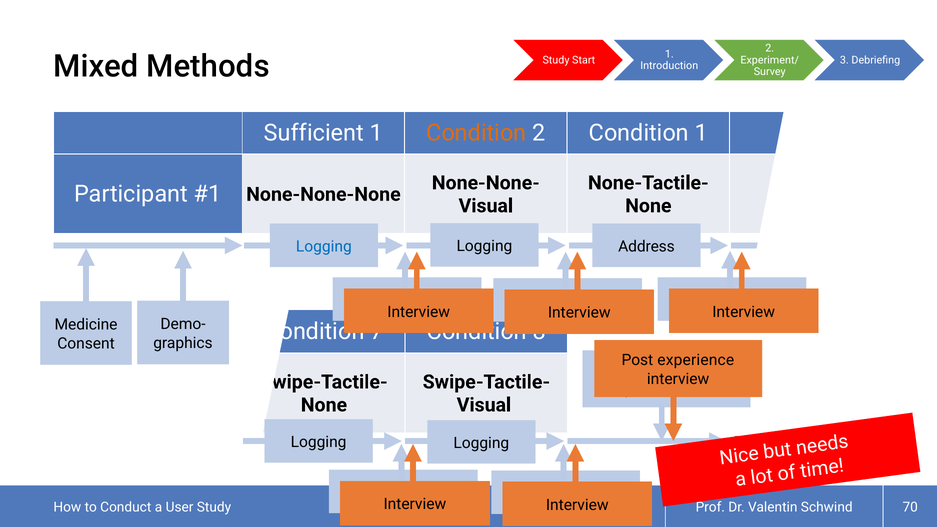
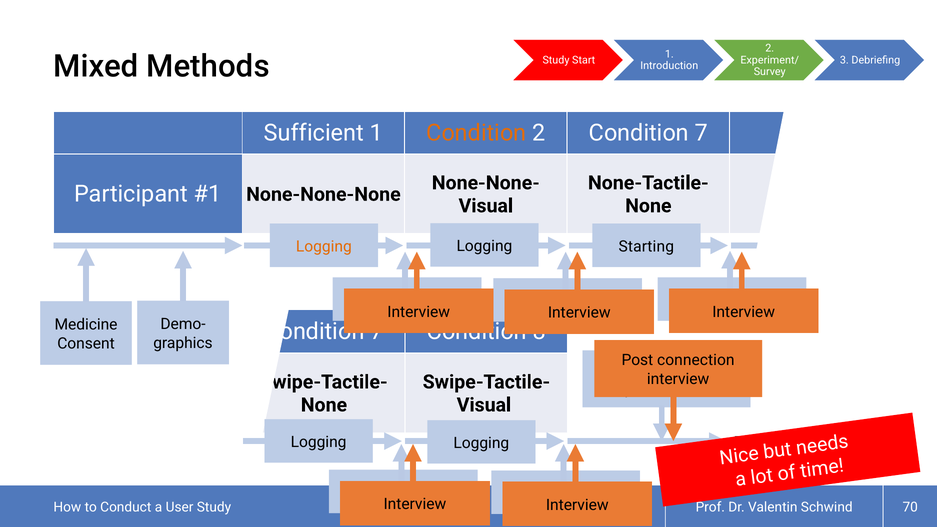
2 Condition 1: 1 -> 7
Logging at (324, 246) colour: blue -> orange
Address: Address -> Starting
experience: experience -> connection
